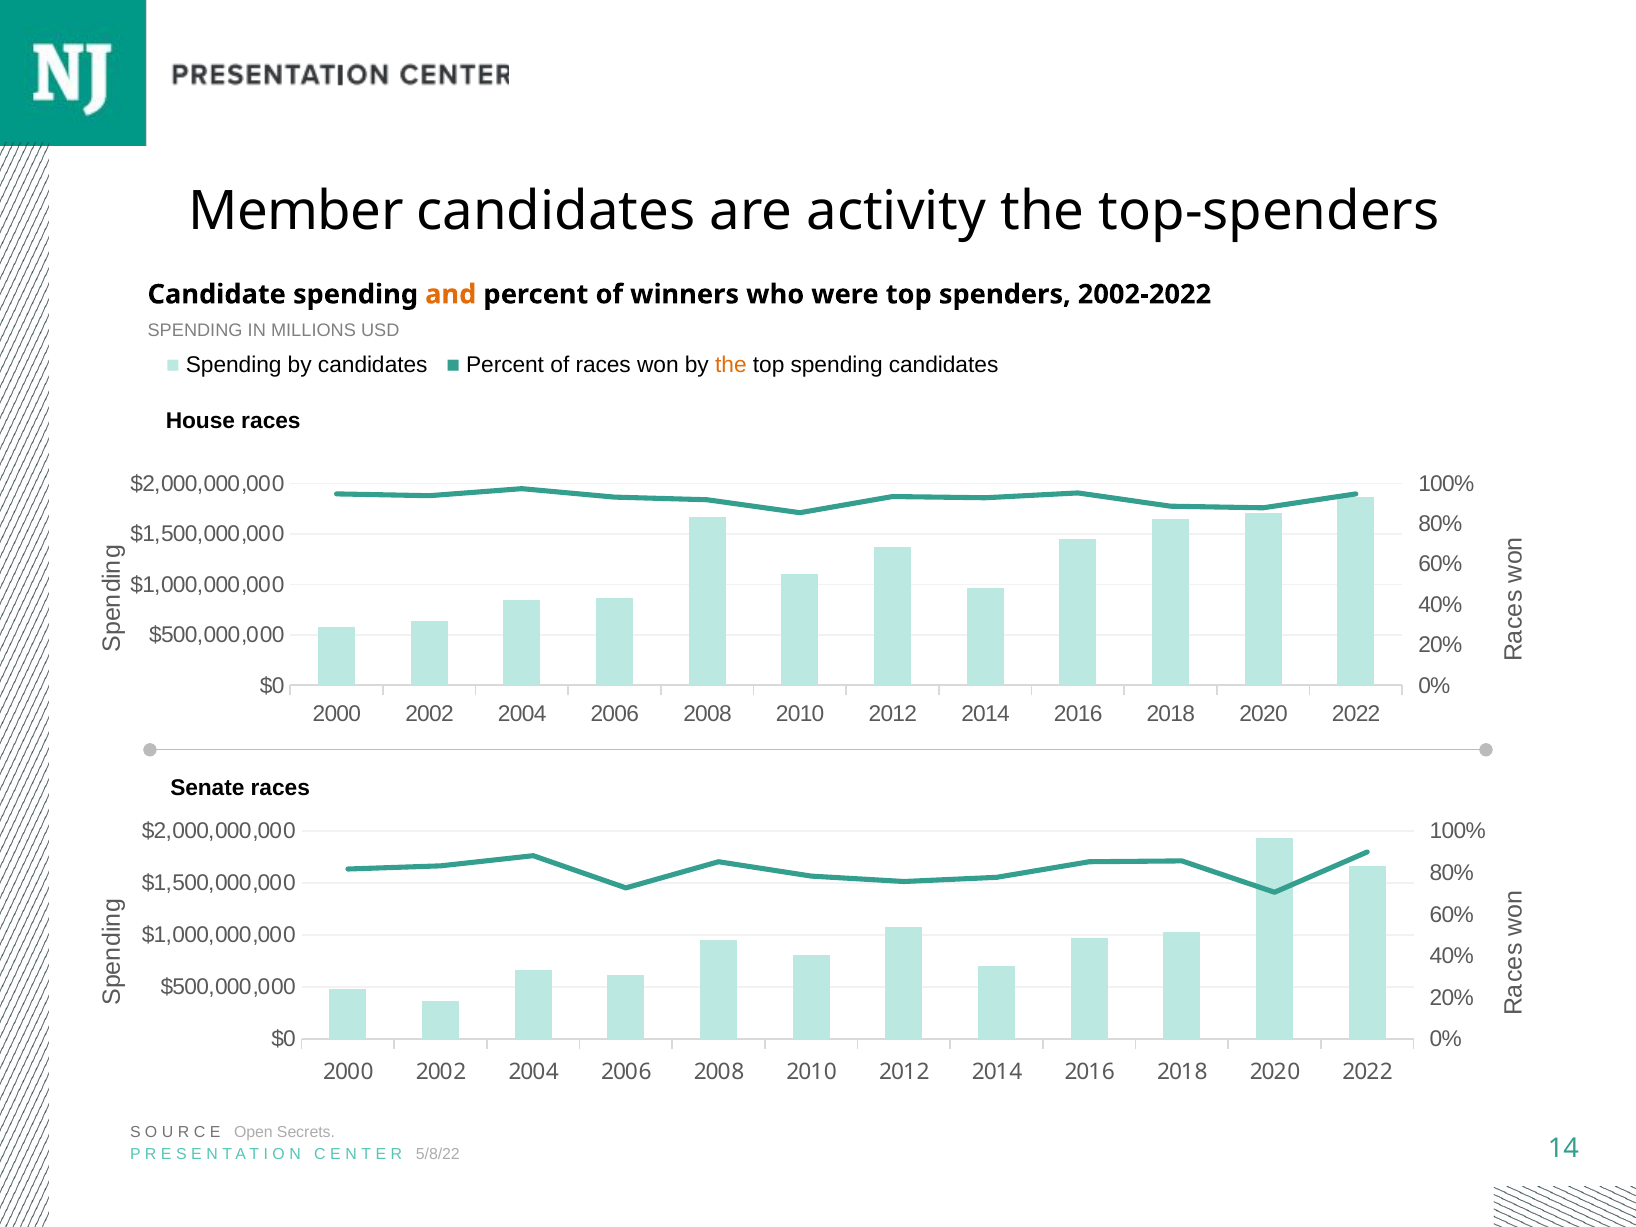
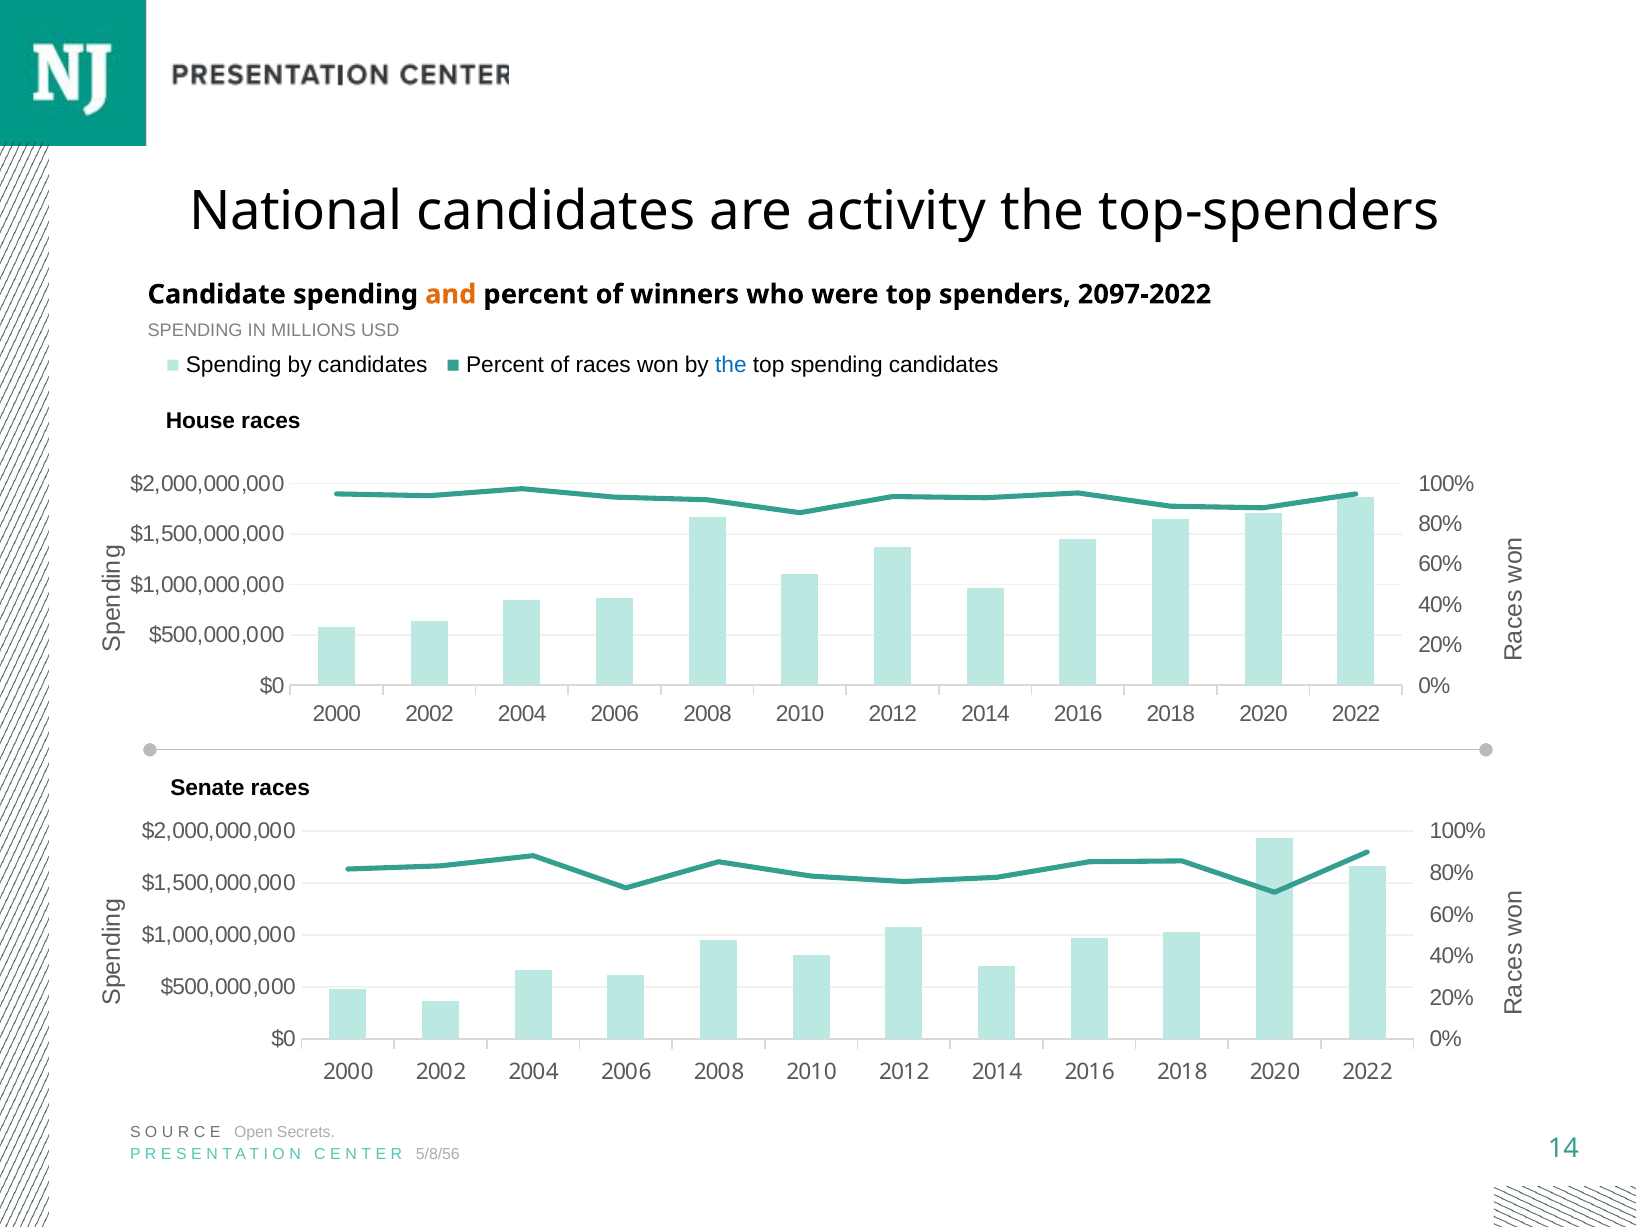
Member: Member -> National
2002-2022: 2002-2022 -> 2097-2022
the at (731, 365) colour: orange -> blue
5/8/22: 5/8/22 -> 5/8/56
